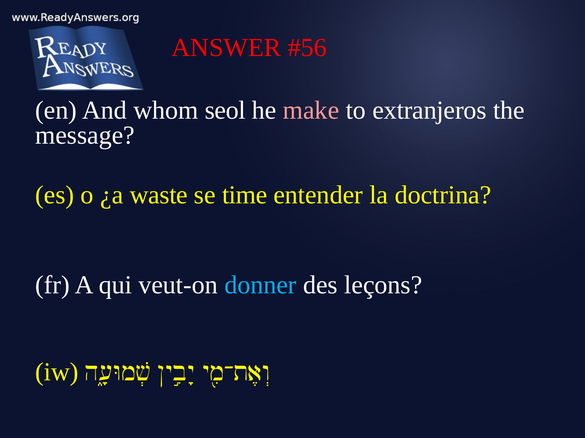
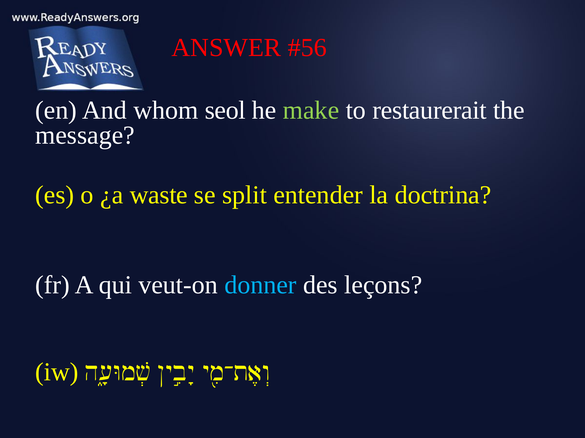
make colour: pink -> light green
extranjeros: extranjeros -> restaurerait
time: time -> split
